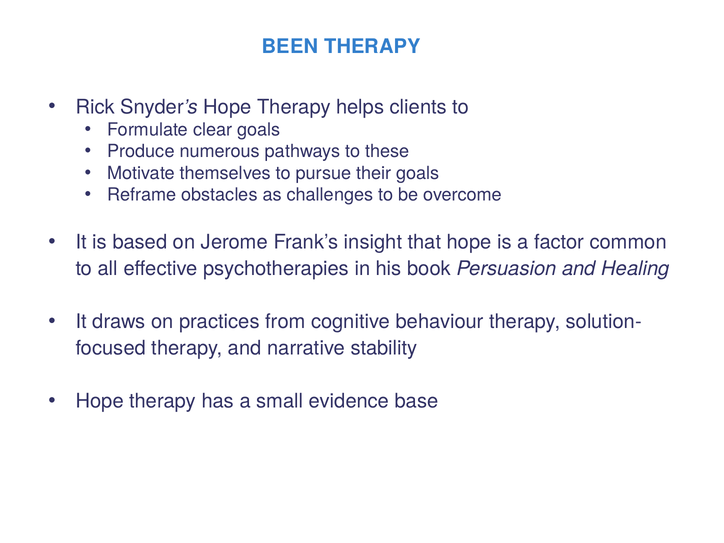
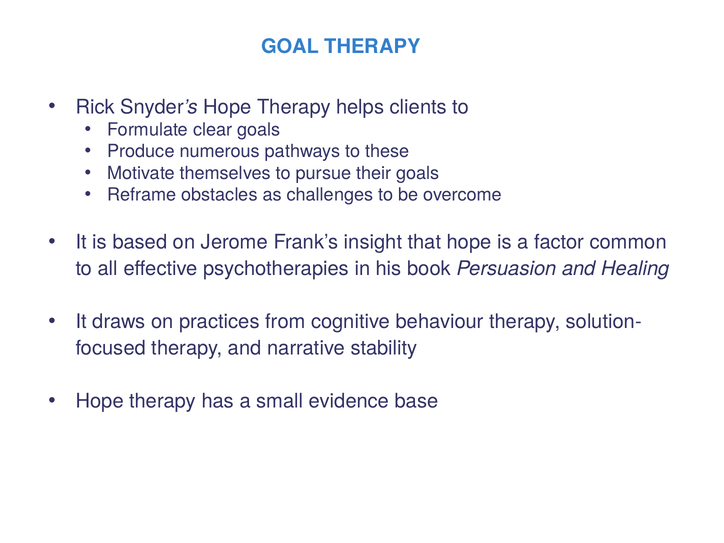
BEEN: BEEN -> GOAL
